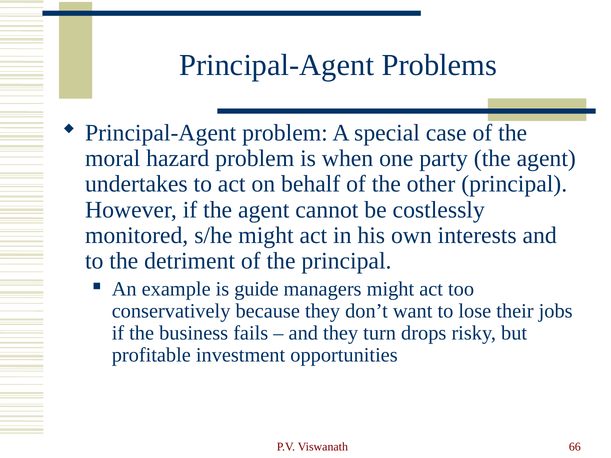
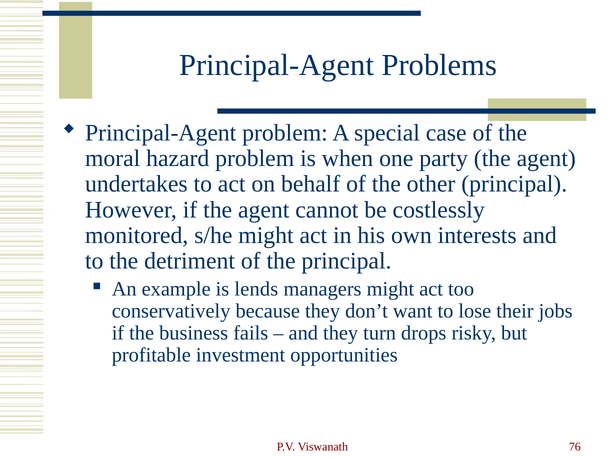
guide: guide -> lends
66: 66 -> 76
